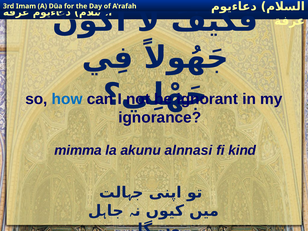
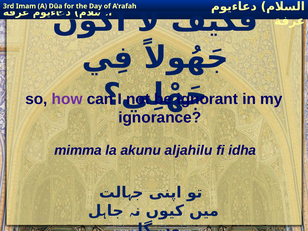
how colour: blue -> purple
alnnasi: alnnasi -> aljahilu
kind: kind -> idha
